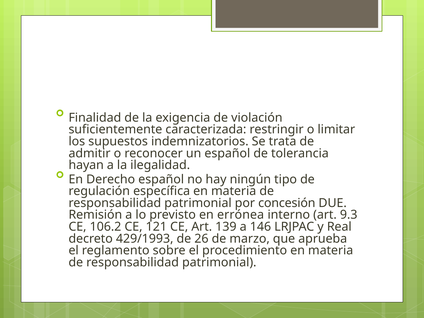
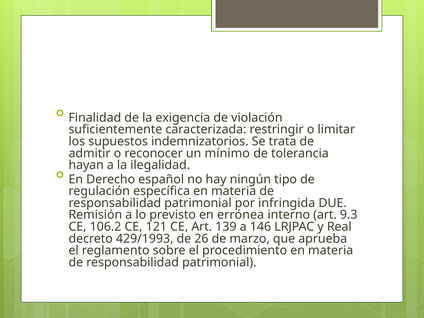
un español: español -> mínimo
concesión: concesión -> infringida
